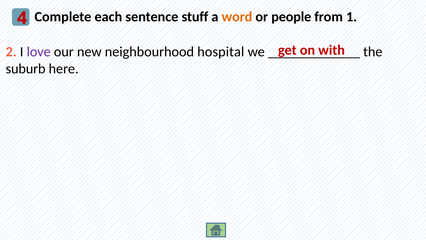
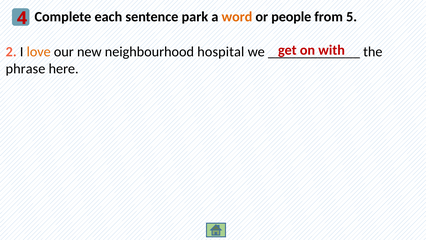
stuff: stuff -> park
1: 1 -> 5
love colour: purple -> orange
suburb: suburb -> phrase
